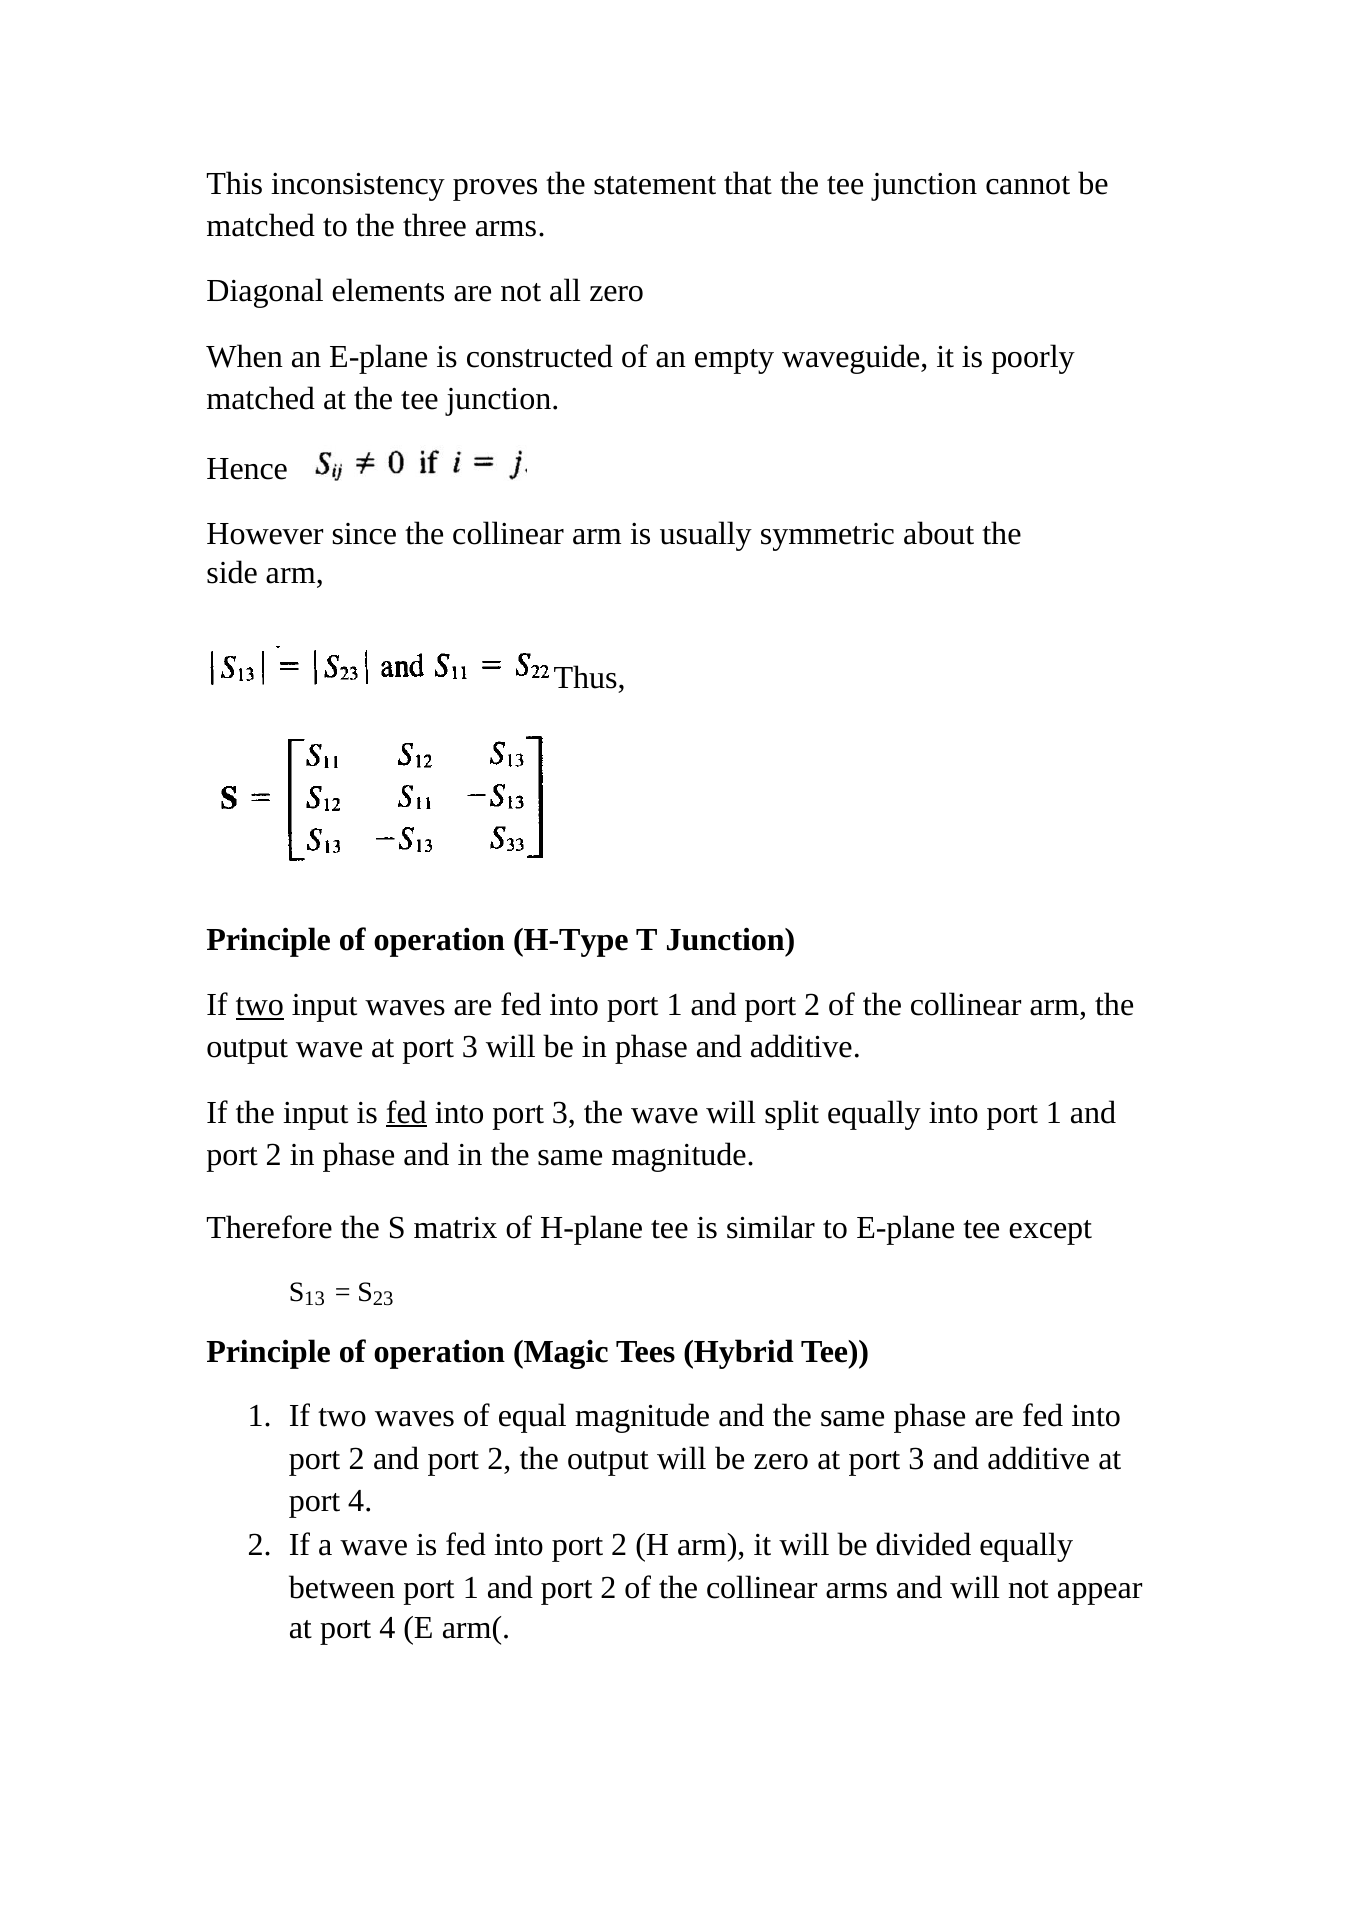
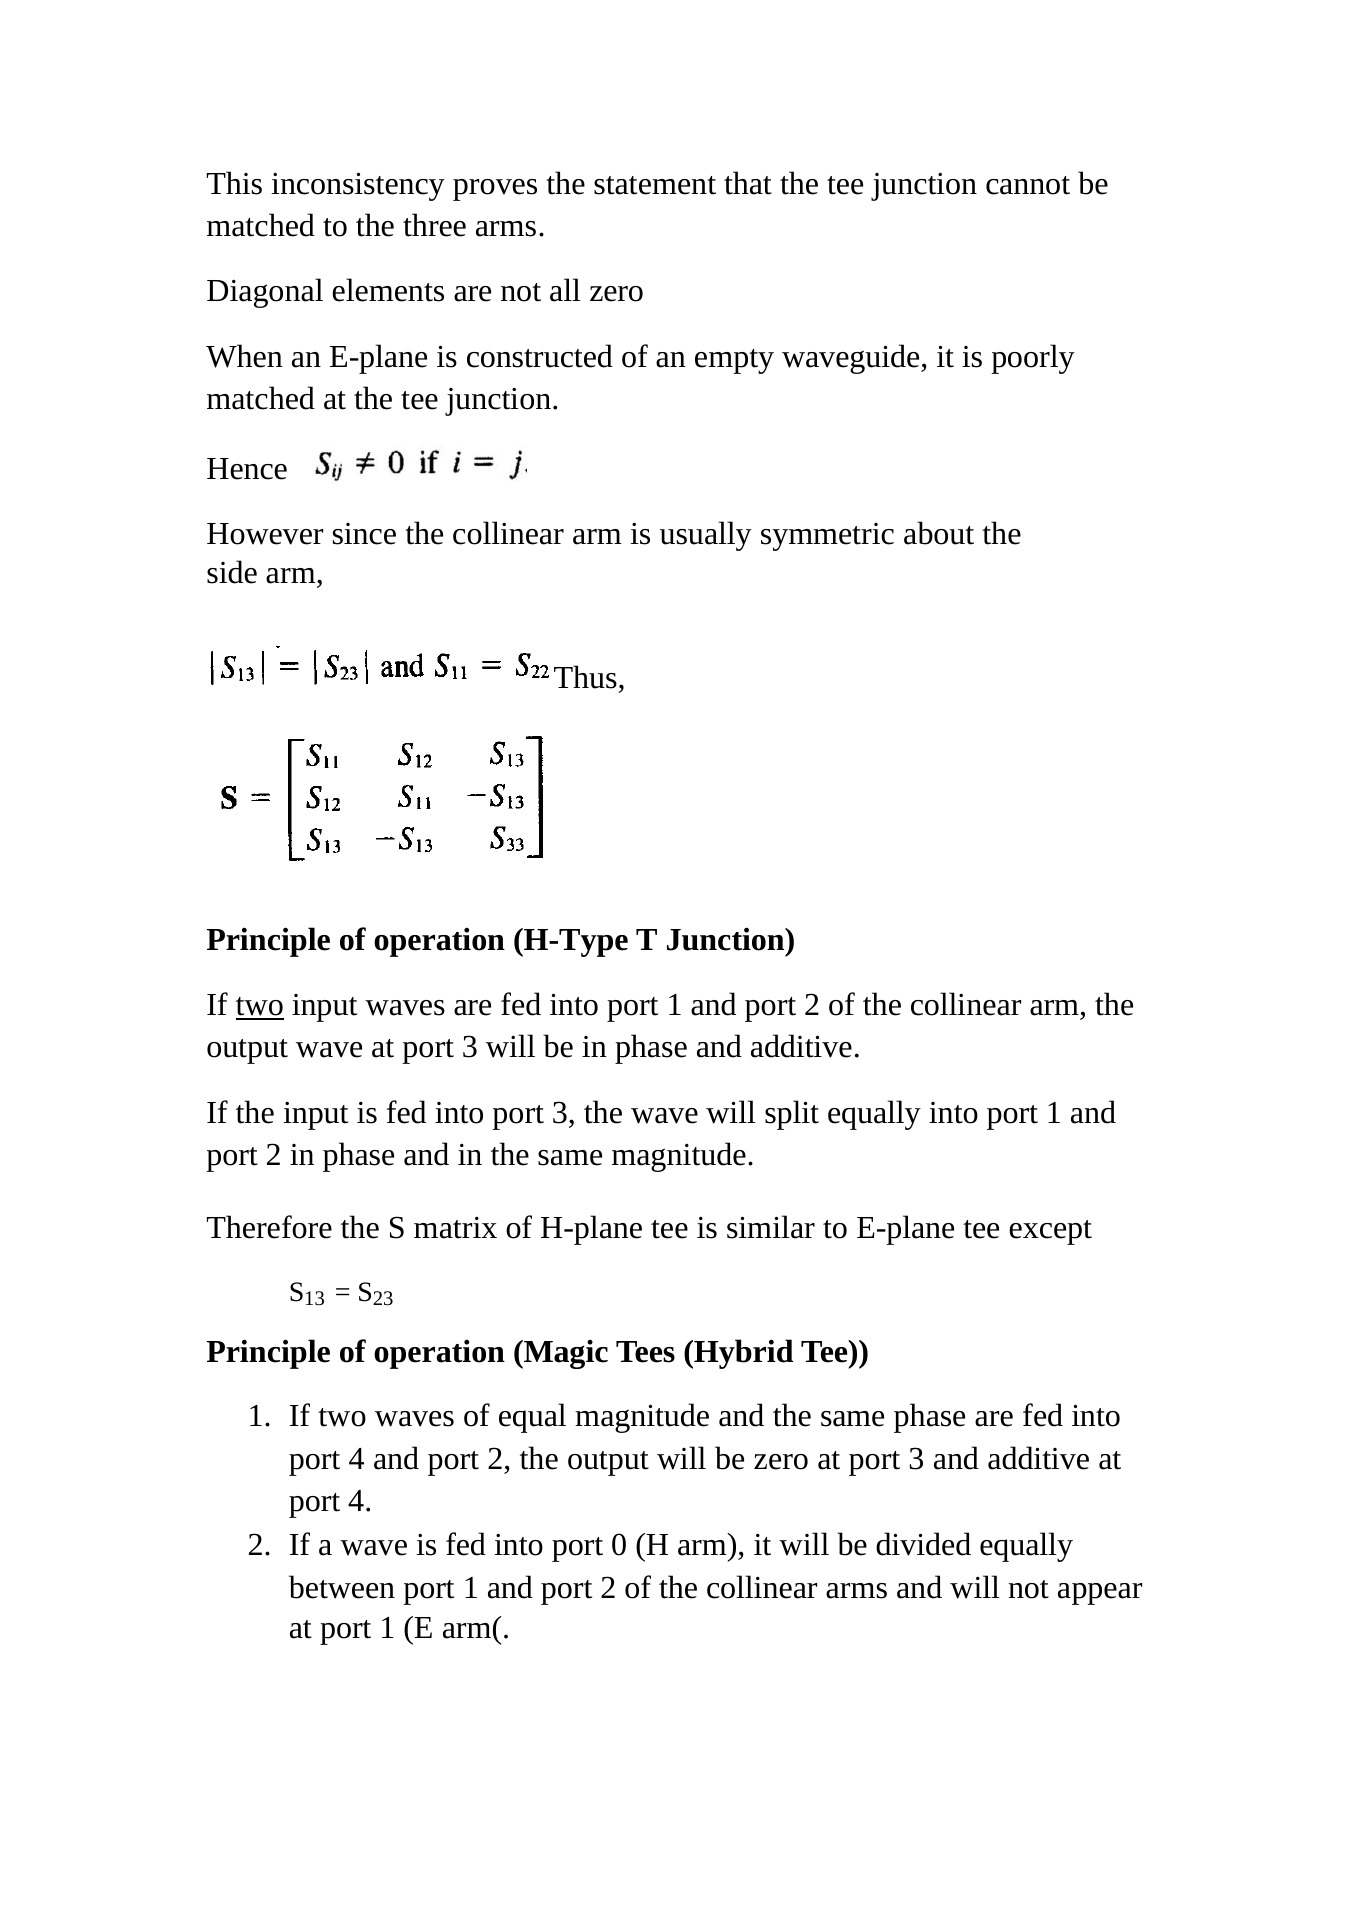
fed at (406, 1113) underline: present -> none
2 at (357, 1459): 2 -> 4
2 at (619, 1545): 2 -> 0
4 at (387, 1628): 4 -> 1
